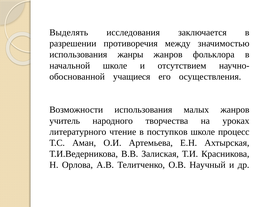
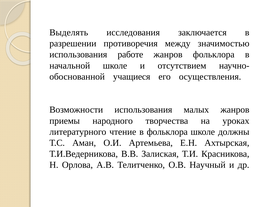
жанры: жанры -> работе
учитель: учитель -> приемы
в поступков: поступков -> фольклора
процесс: процесс -> должны
